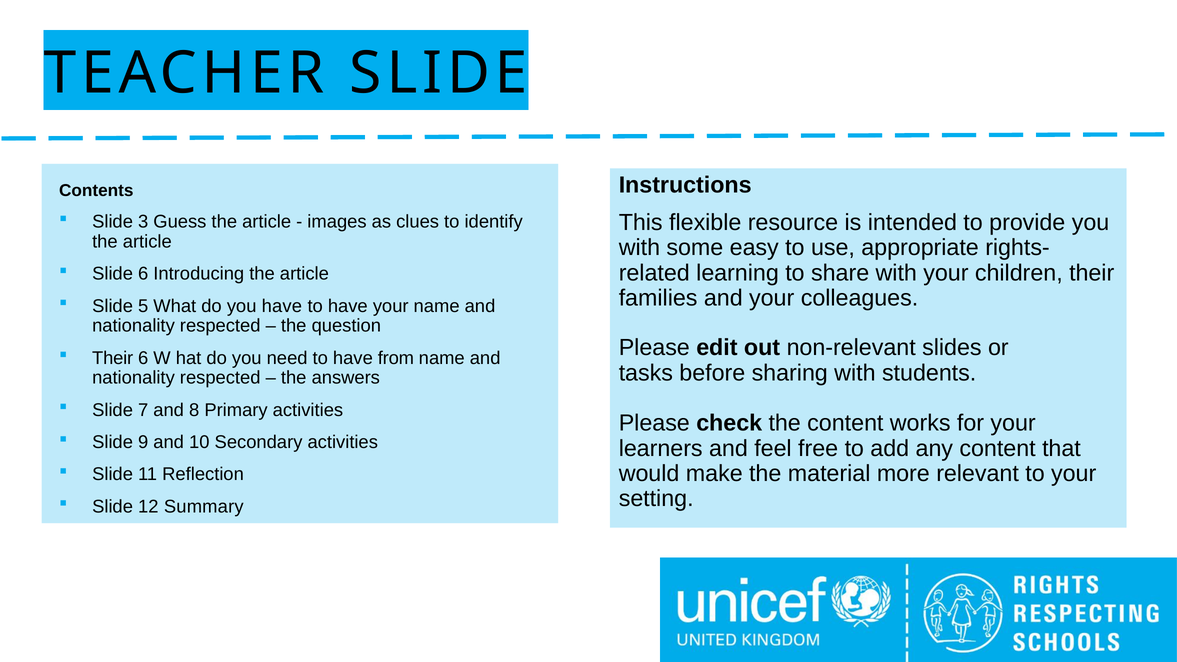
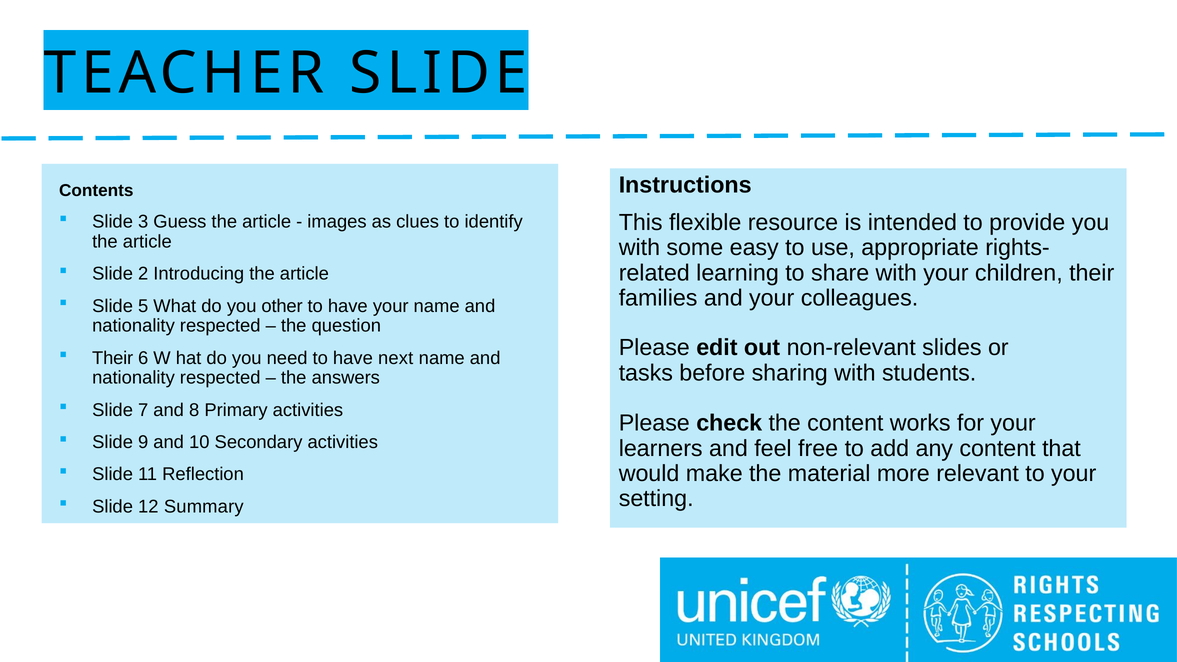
Slide 6: 6 -> 2
you have: have -> other
from: from -> next
